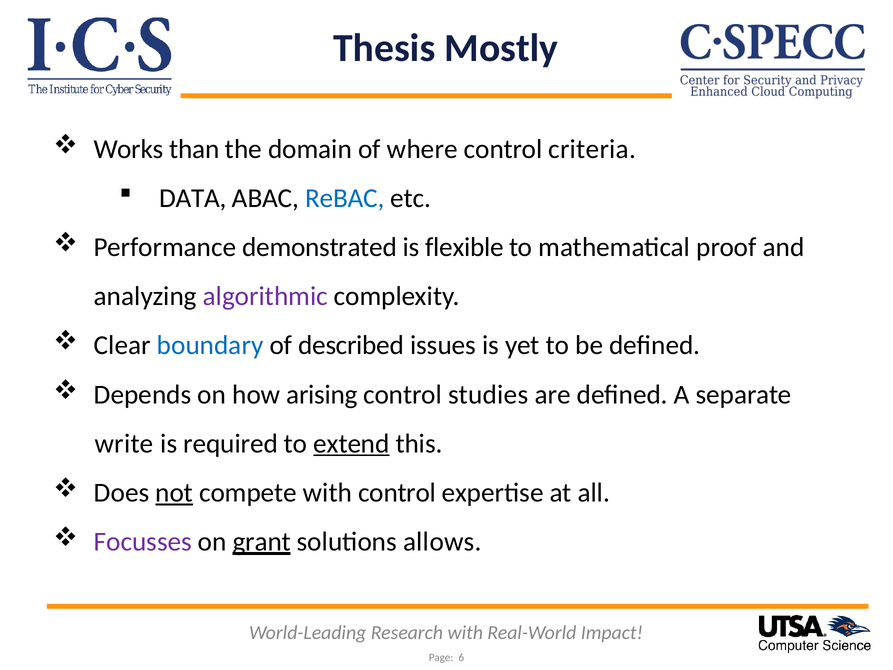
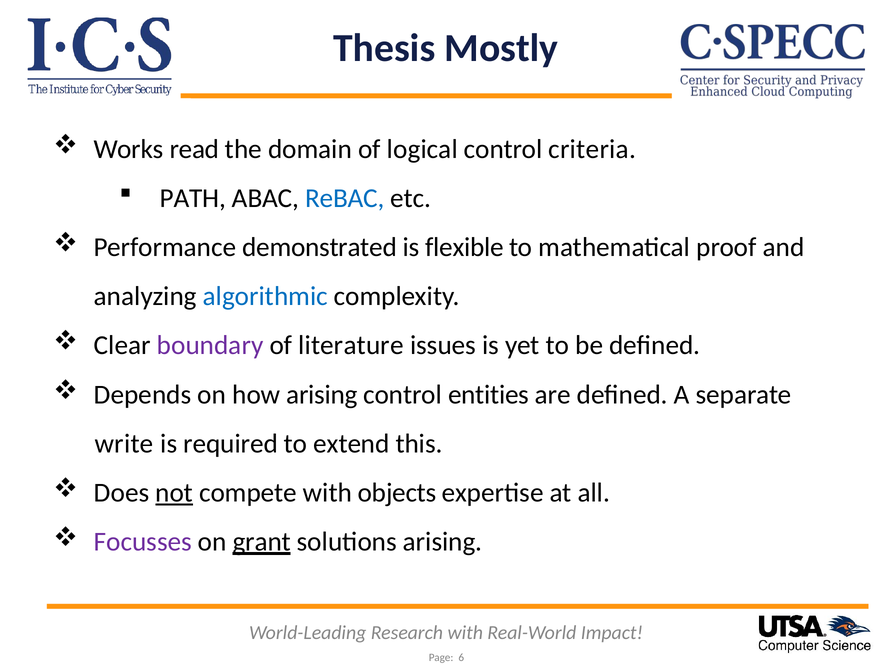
than: than -> read
where: where -> logical
DATA: DATA -> PATH
algorithmic colour: purple -> blue
boundary colour: blue -> purple
described: described -> literature
studies: studies -> entities
extend underline: present -> none
with control: control -> objects
solutions allows: allows -> arising
